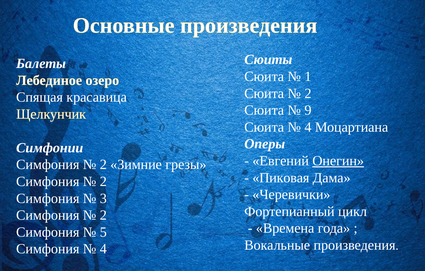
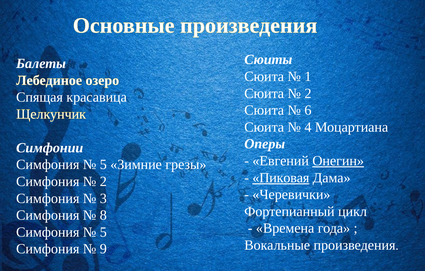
9: 9 -> 6
2 at (103, 164): 2 -> 5
Пиковая underline: none -> present
2 at (103, 215): 2 -> 8
4 at (103, 249): 4 -> 9
